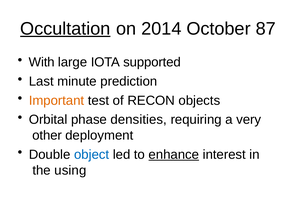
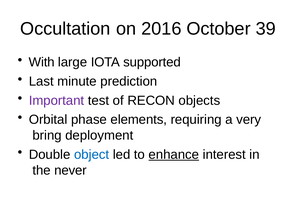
Occultation underline: present -> none
2014: 2014 -> 2016
87: 87 -> 39
Important colour: orange -> purple
densities: densities -> elements
other: other -> bring
using: using -> never
